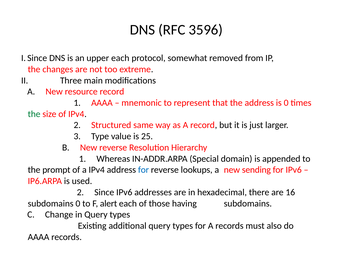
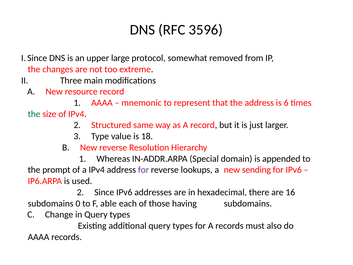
upper each: each -> large
is 0: 0 -> 6
25: 25 -> 18
for at (143, 170) colour: blue -> purple
alert: alert -> able
